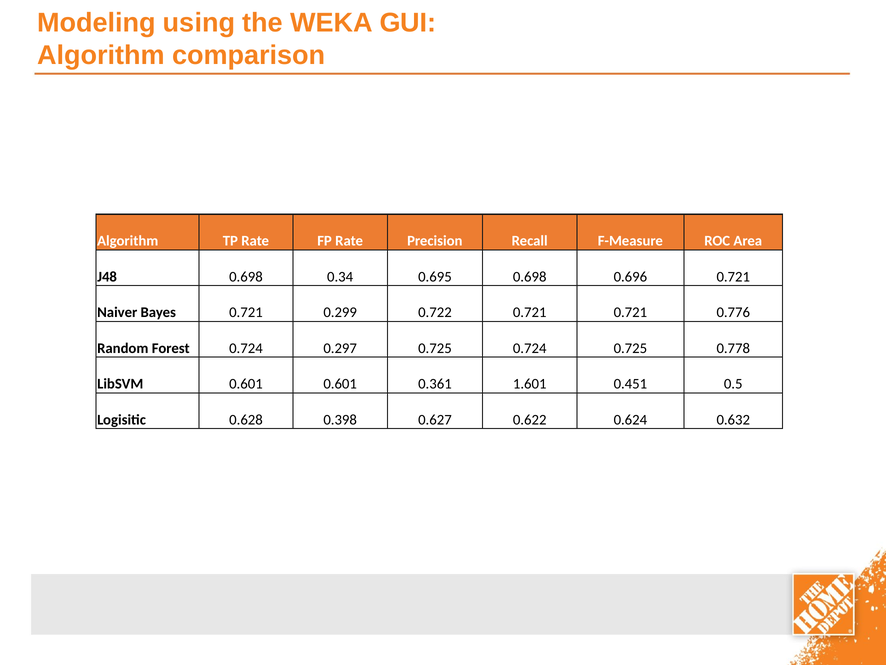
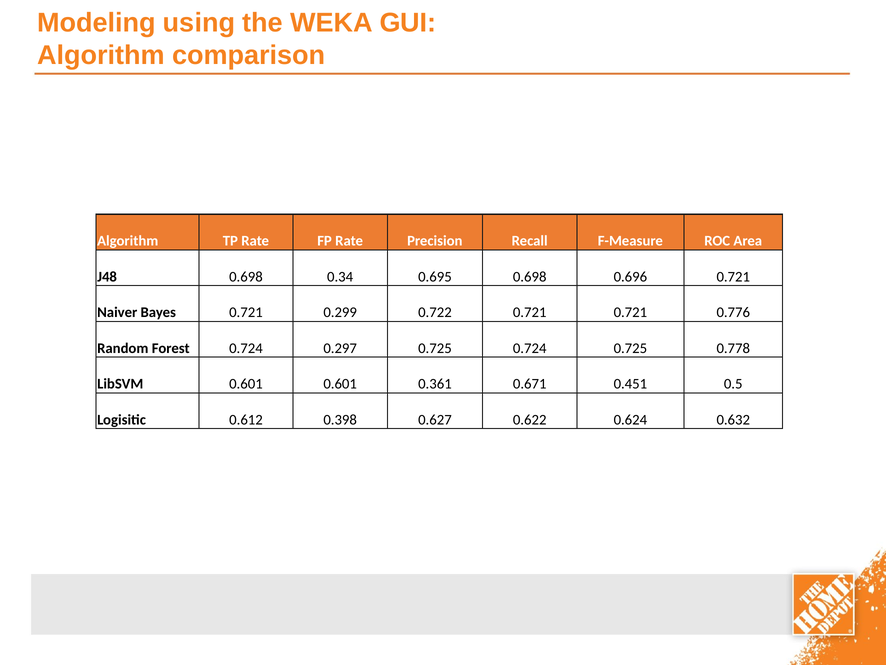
1.601: 1.601 -> 0.671
0.628: 0.628 -> 0.612
